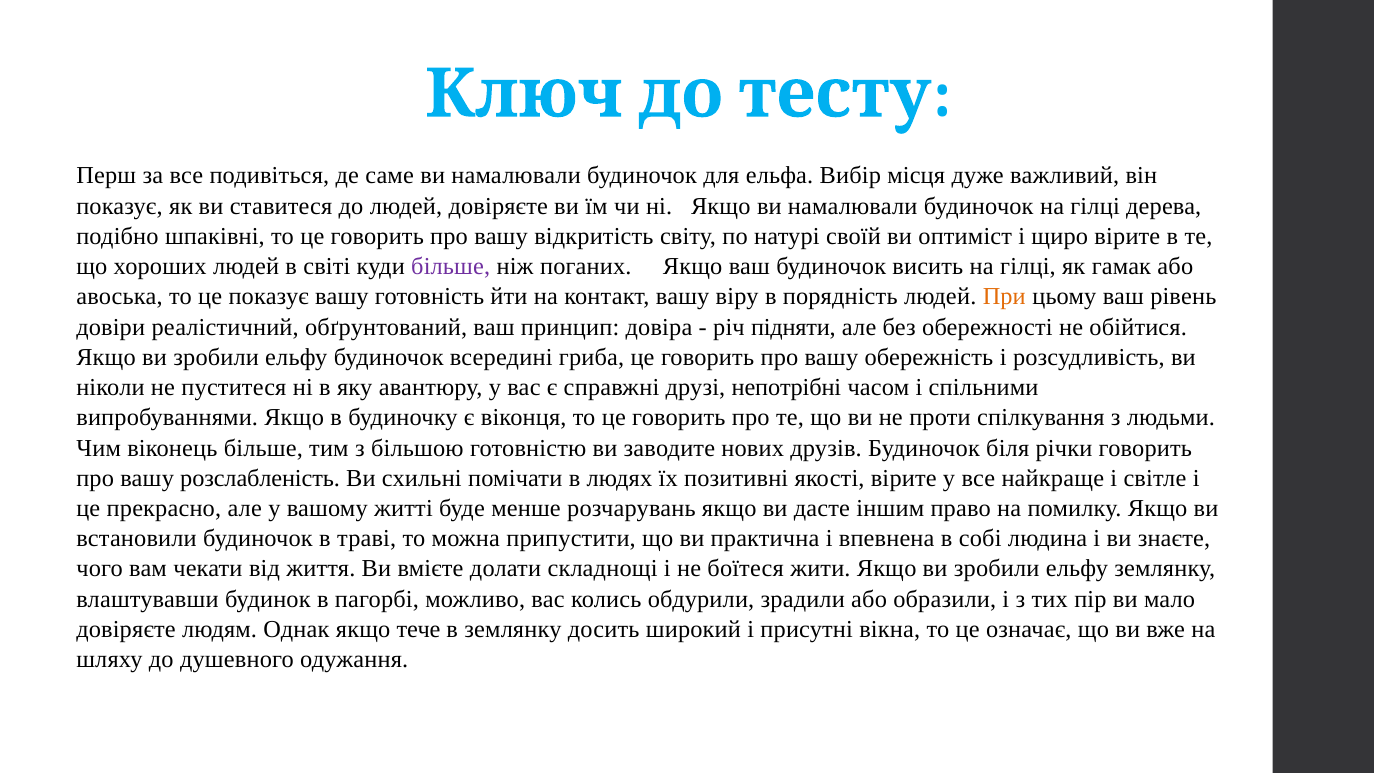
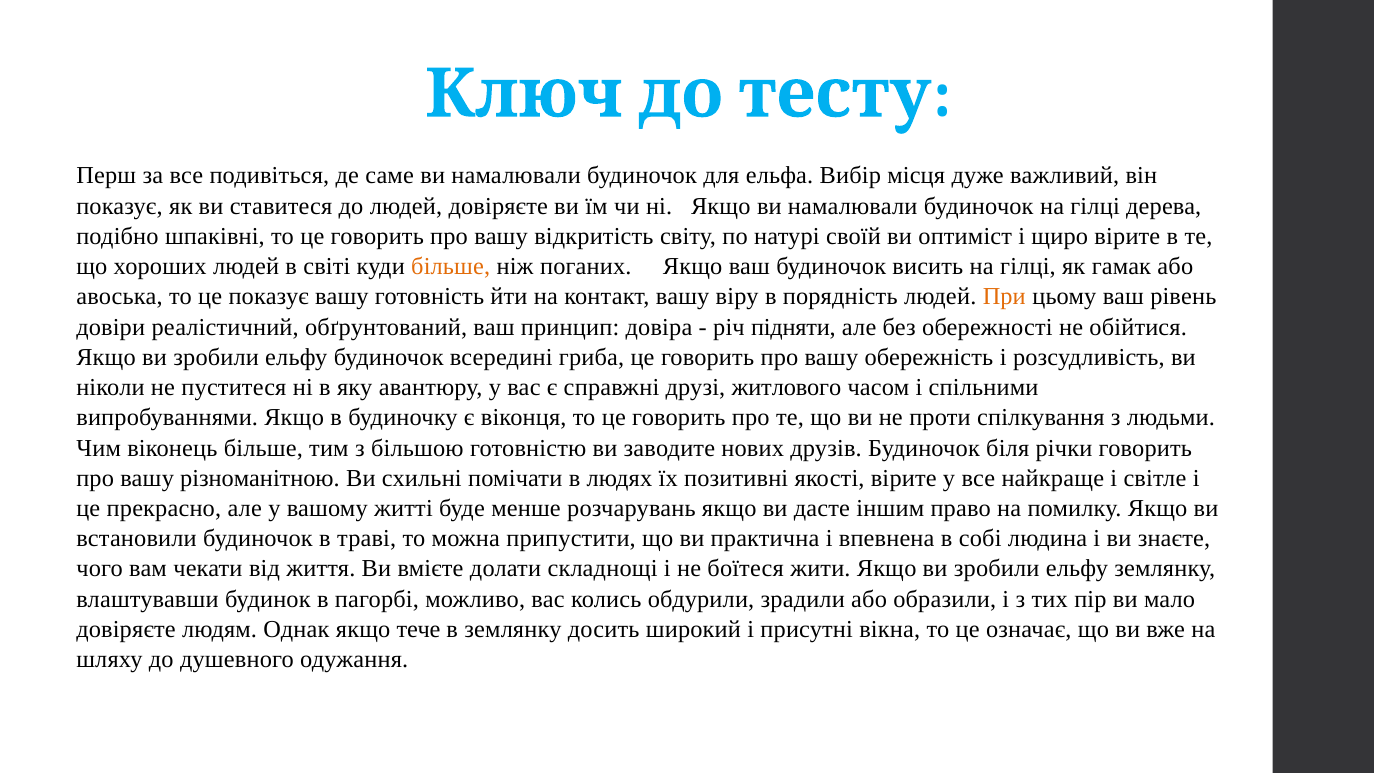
більше at (451, 267) colour: purple -> orange
непотрібні: непотрібні -> житлового
розслабленість: розслабленість -> різноманітною
